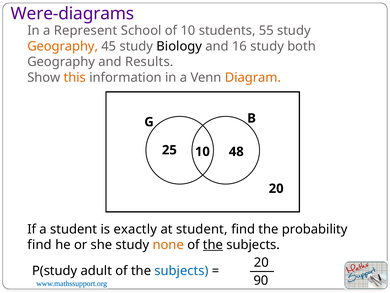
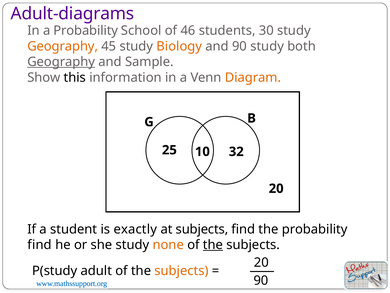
Were-diagrams: Were-diagrams -> Adult-diagrams
a Represent: Represent -> Probability
of 10: 10 -> 46
55: 55 -> 30
Biology colour: black -> orange
and 16: 16 -> 90
Geography at (61, 62) underline: none -> present
Results: Results -> Sample
this colour: orange -> black
48: 48 -> 32
at student: student -> subjects
subjects at (181, 270) colour: blue -> orange
